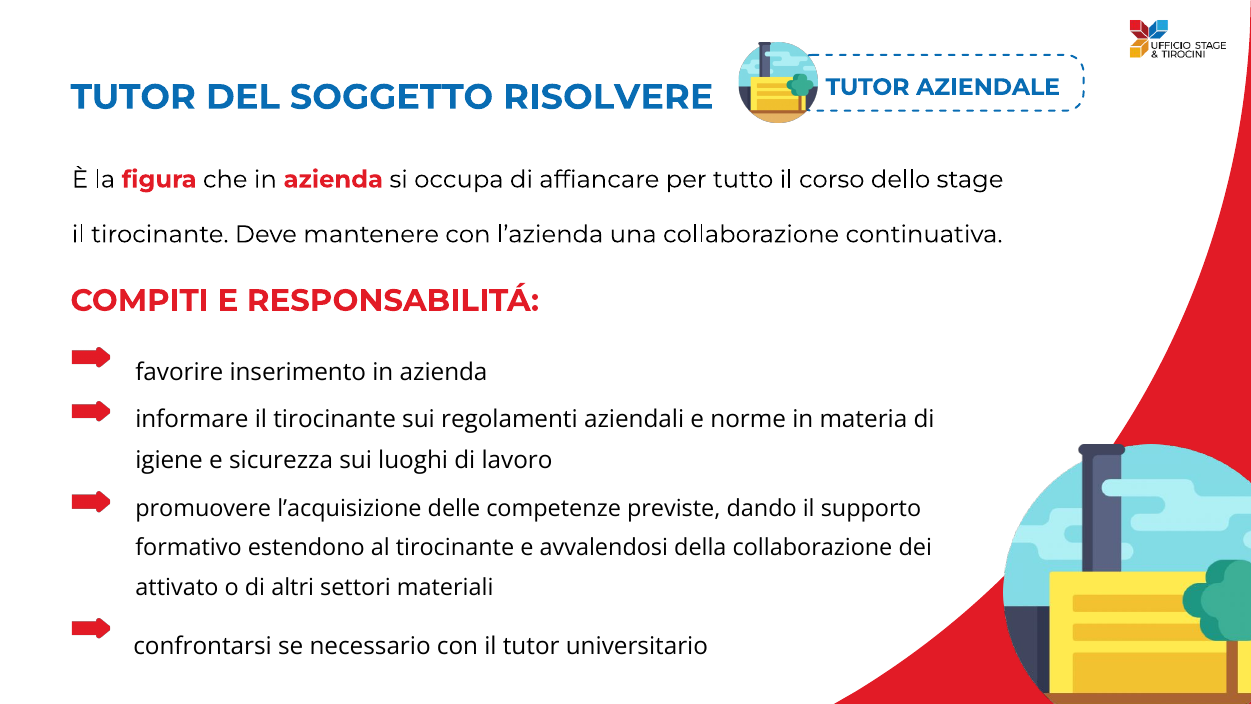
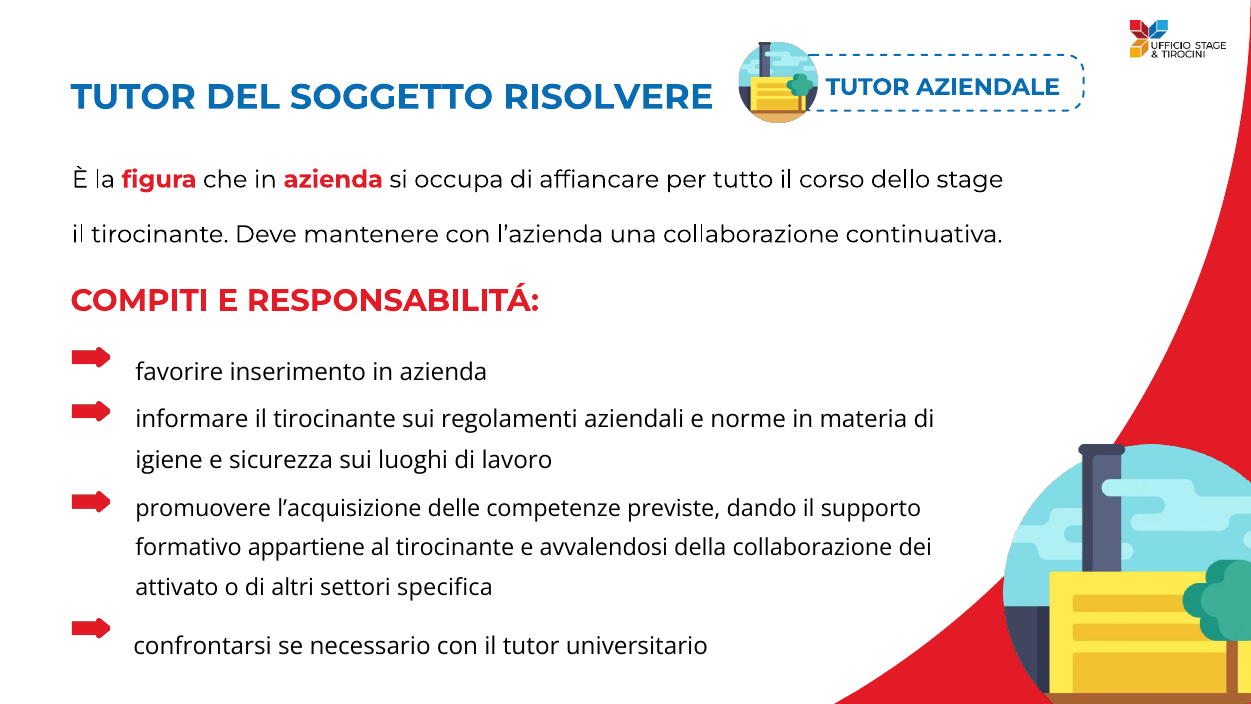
estendono: estendono -> appartiene
materiali: materiali -> specifica
